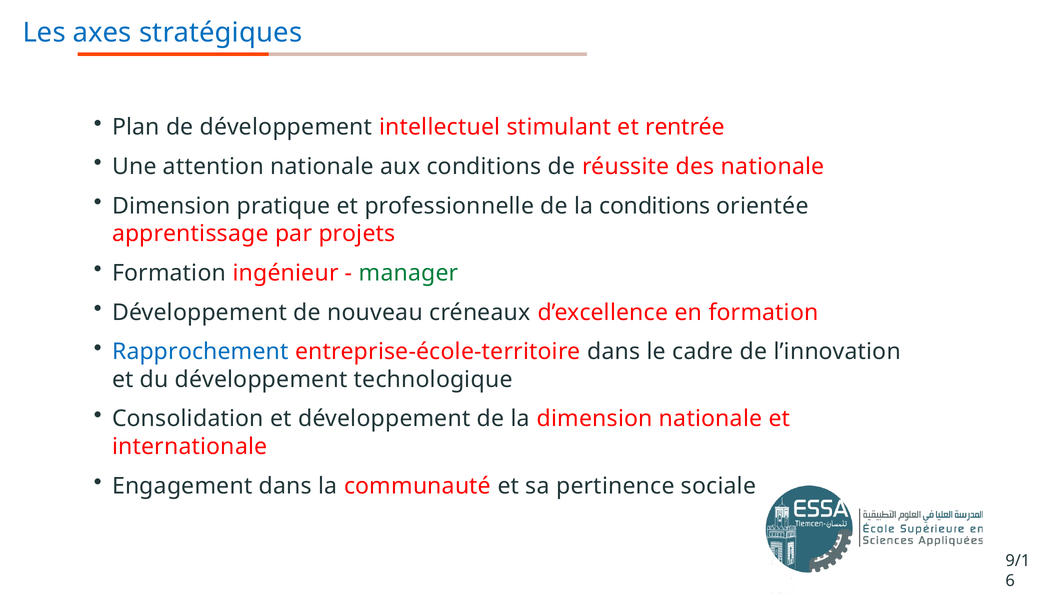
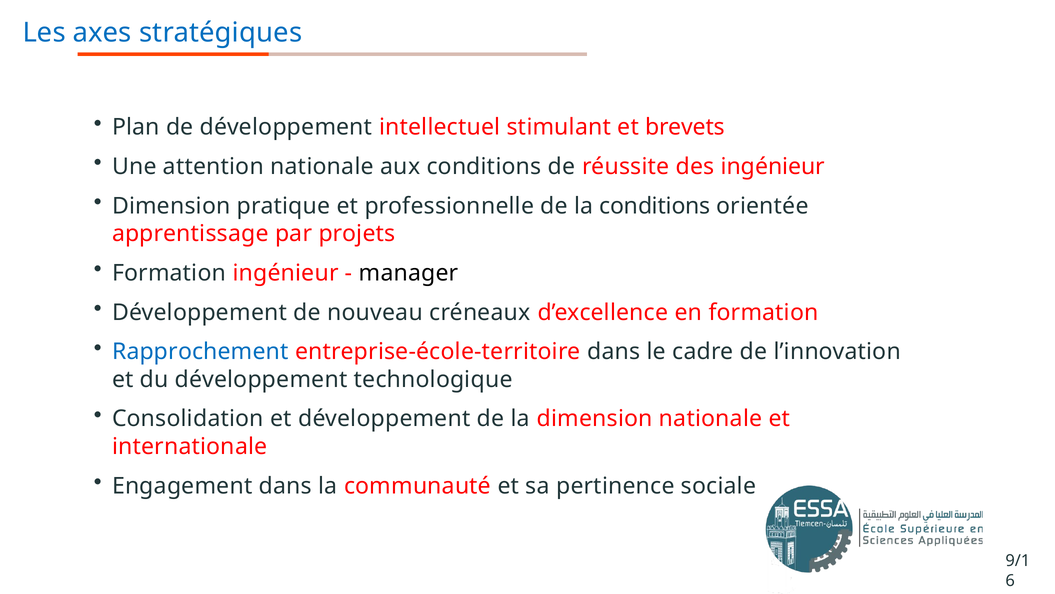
rentrée: rentrée -> brevets
des nationale: nationale -> ingénieur
manager colour: green -> black
